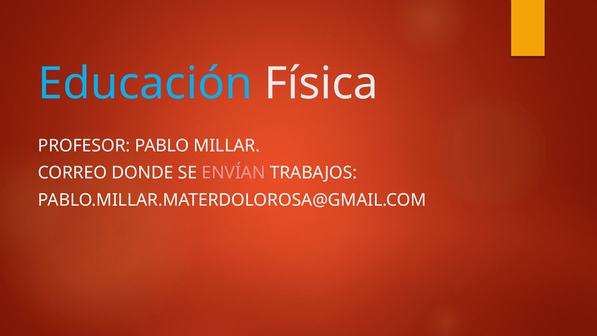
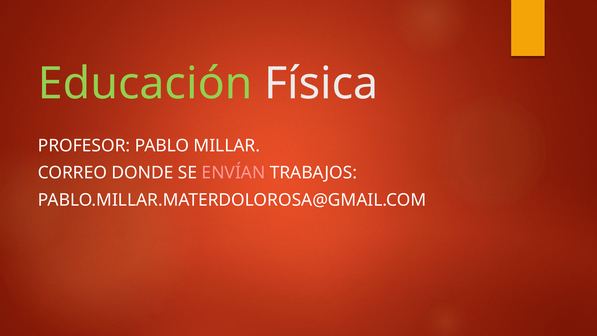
Educación colour: light blue -> light green
